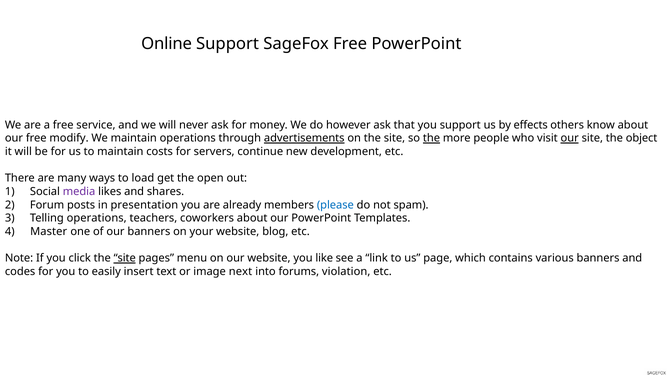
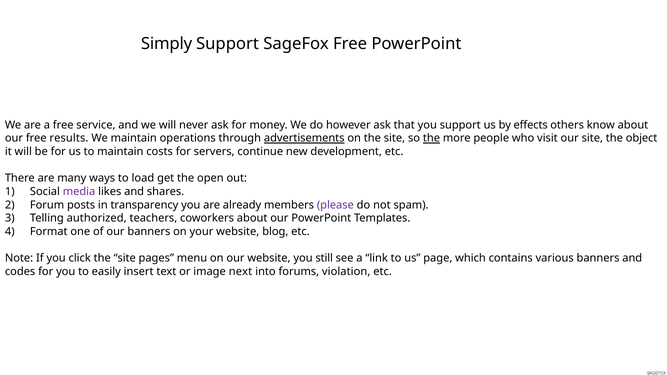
Online: Online -> Simply
modify: modify -> results
our at (570, 138) underline: present -> none
presentation: presentation -> transparency
please colour: blue -> purple
Telling operations: operations -> authorized
Master: Master -> Format
site at (125, 258) underline: present -> none
like: like -> still
